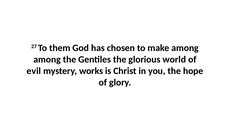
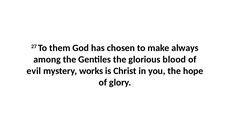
make among: among -> always
world: world -> blood
